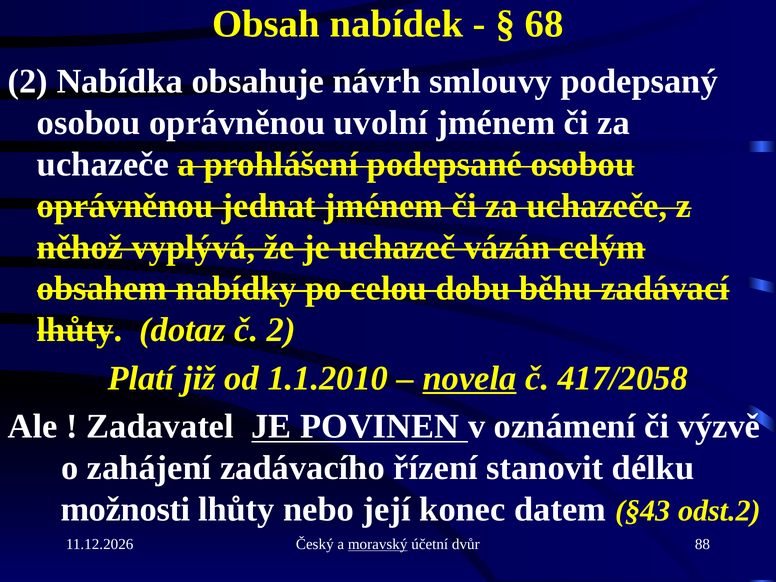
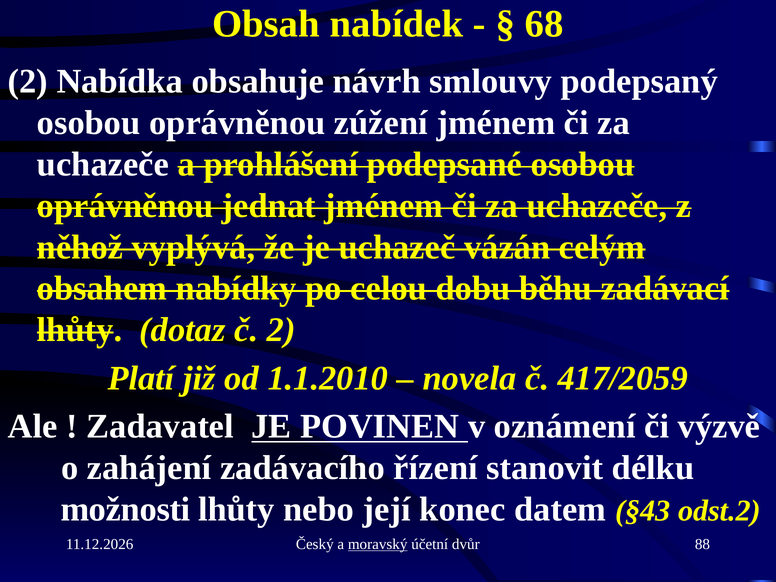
uvolní: uvolní -> zúžení
novela underline: present -> none
417/2058: 417/2058 -> 417/2059
